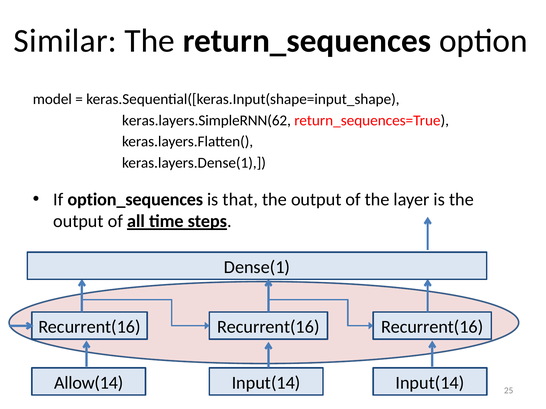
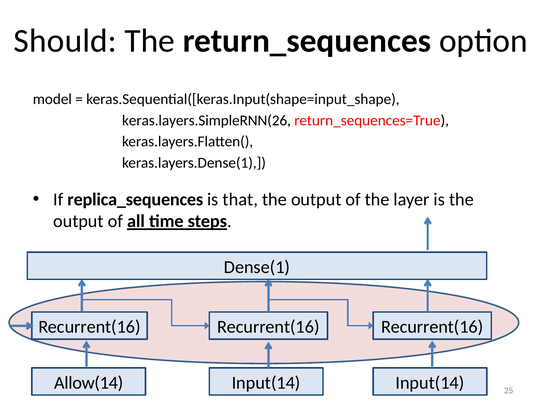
Similar: Similar -> Should
keras.layers.SimpleRNN(62: keras.layers.SimpleRNN(62 -> keras.layers.SimpleRNN(26
option_sequences: option_sequences -> replica_sequences
